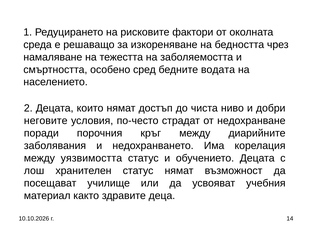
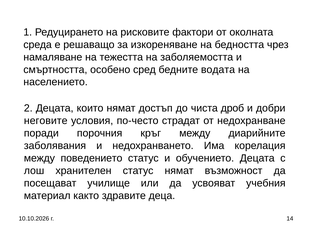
ниво: ниво -> дроб
уязвимостта: уязвимостта -> поведението
